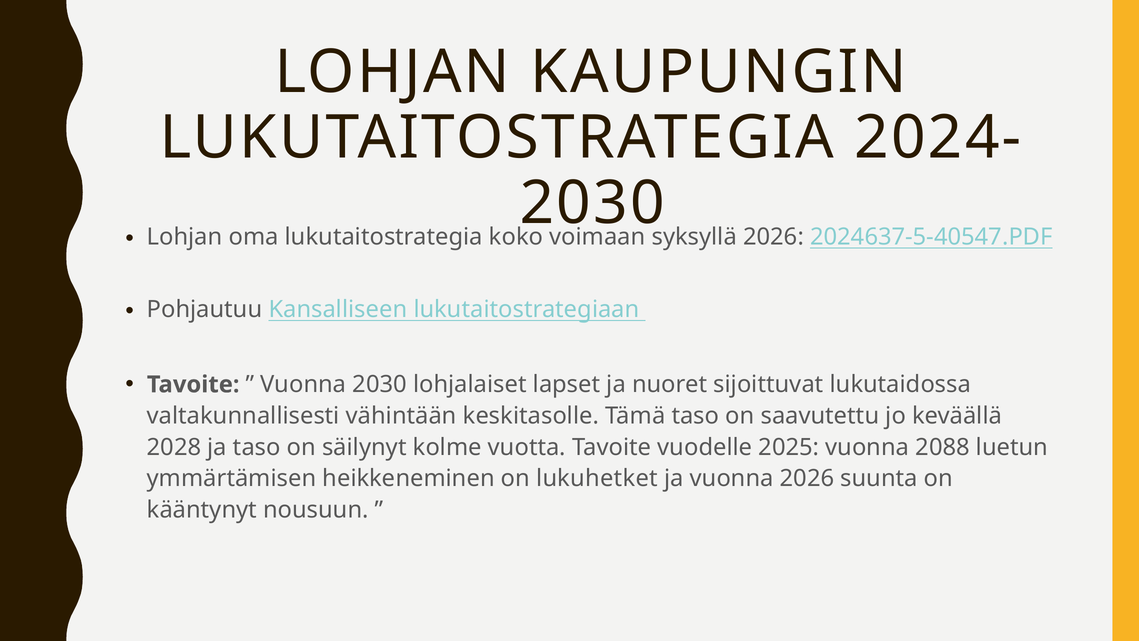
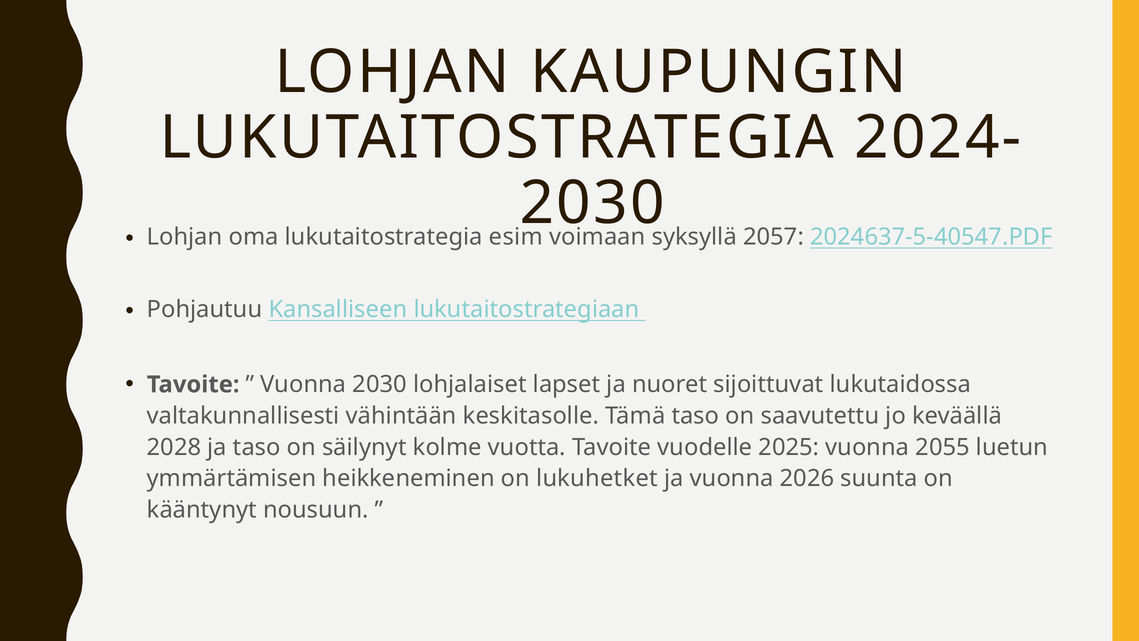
koko: koko -> esim
syksyllä 2026: 2026 -> 2057
2088: 2088 -> 2055
